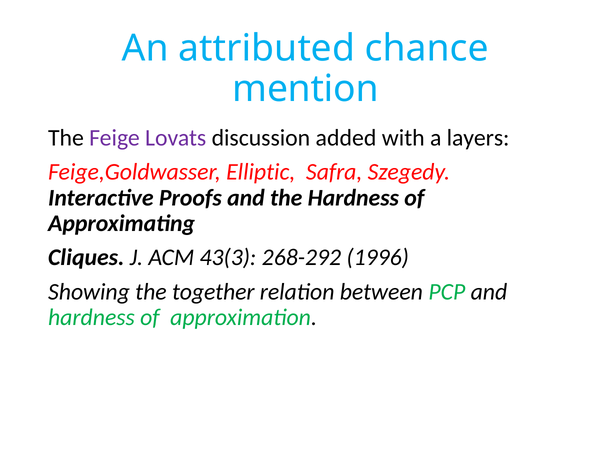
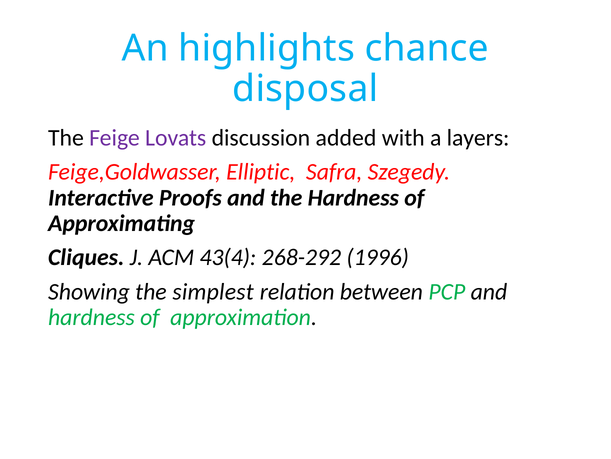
attributed: attributed -> highlights
mention: mention -> disposal
43(3: 43(3 -> 43(4
together: together -> simplest
